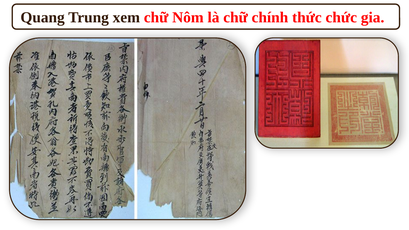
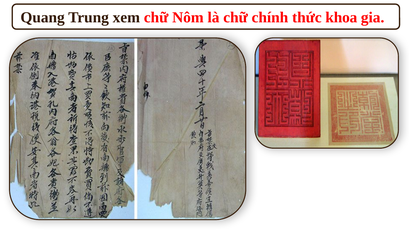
chức: chức -> khoa
